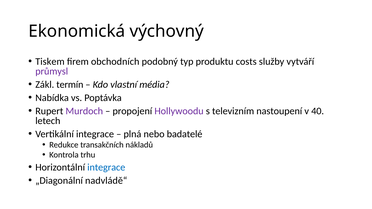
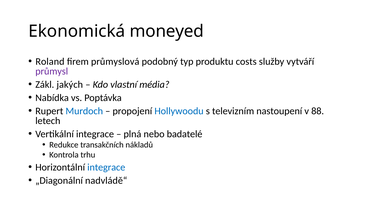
výchovný: výchovný -> moneyed
Tiskem: Tiskem -> Roland
obchodních: obchodních -> průmyslová
termín: termín -> jakých
Murdoch colour: purple -> blue
Hollywoodu colour: purple -> blue
40: 40 -> 88
